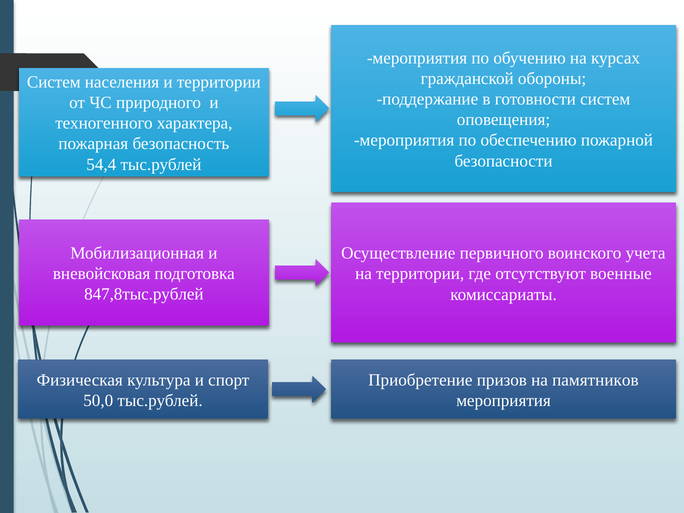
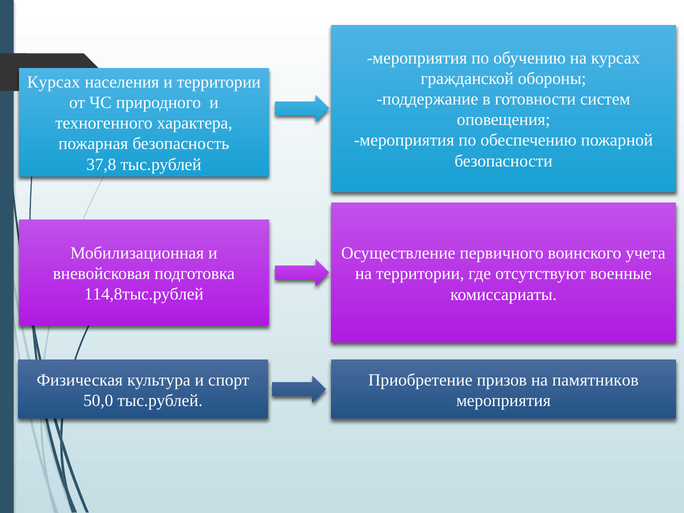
Систем at (54, 82): Систем -> Курсах
54,4: 54,4 -> 37,8
847,8тыс.рублей: 847,8тыс.рублей -> 114,8тыс.рублей
